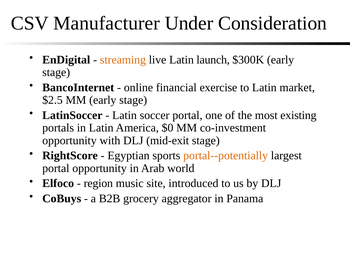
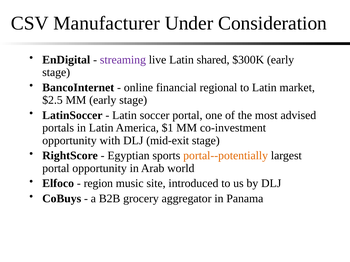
streaming colour: orange -> purple
launch: launch -> shared
exercise: exercise -> regional
existing: existing -> advised
$0: $0 -> $1
